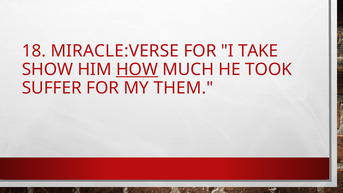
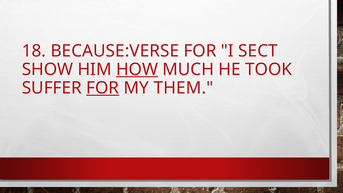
MIRACLE:VERSE: MIRACLE:VERSE -> BECAUSE:VERSE
TAKE: TAKE -> SECT
FOR at (103, 88) underline: none -> present
